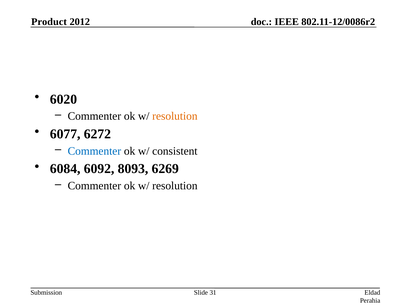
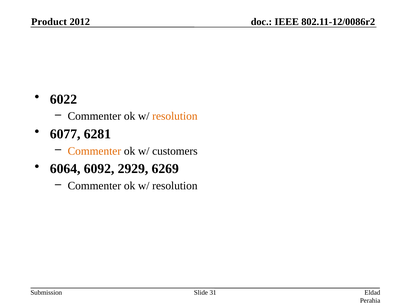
6020: 6020 -> 6022
6272: 6272 -> 6281
Commenter at (94, 151) colour: blue -> orange
consistent: consistent -> customers
6084: 6084 -> 6064
8093: 8093 -> 2929
